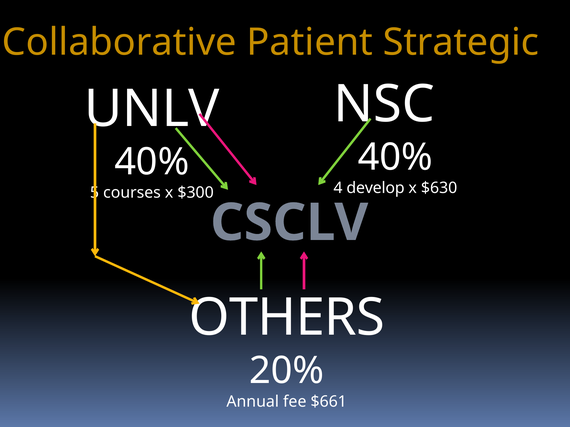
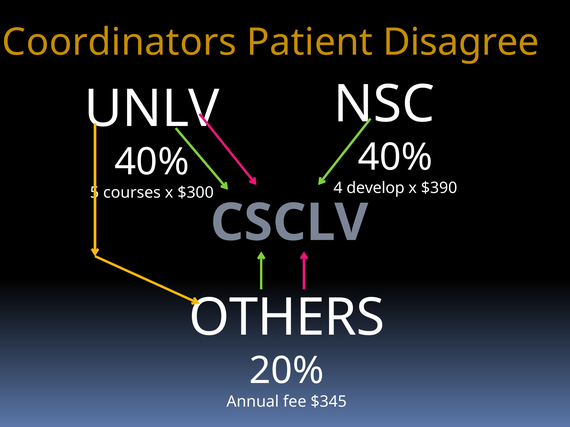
Collaborative: Collaborative -> Coordinators
Strategic: Strategic -> Disagree
$630: $630 -> $390
$661: $661 -> $345
